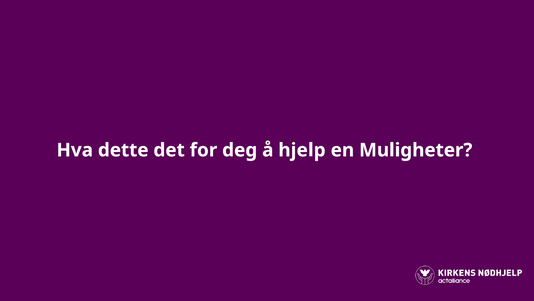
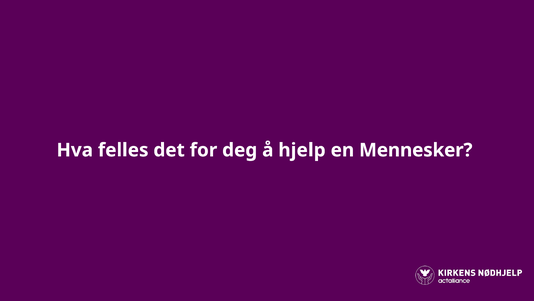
dette: dette -> felles
Muligheter: Muligheter -> Mennesker
